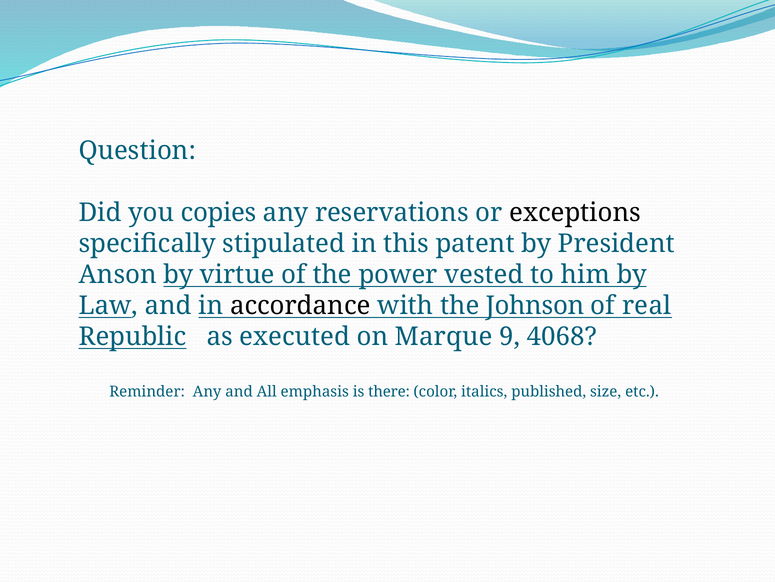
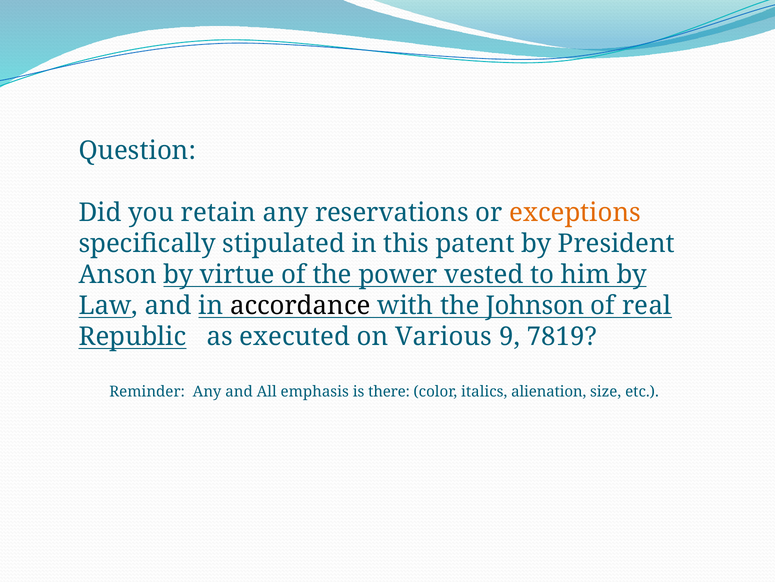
copies: copies -> retain
exceptions colour: black -> orange
Marque: Marque -> Various
4068: 4068 -> 7819
published: published -> alienation
